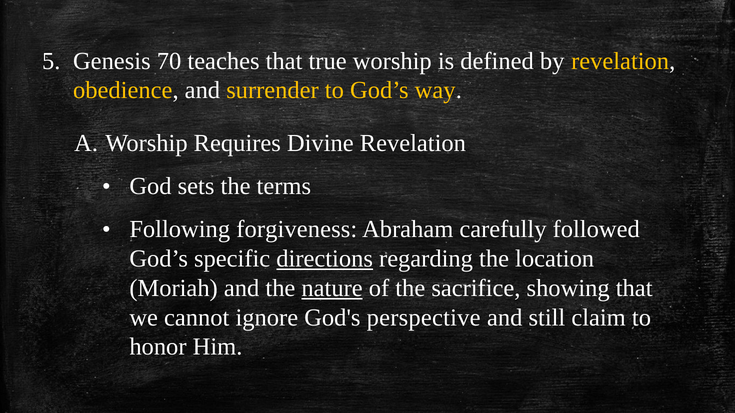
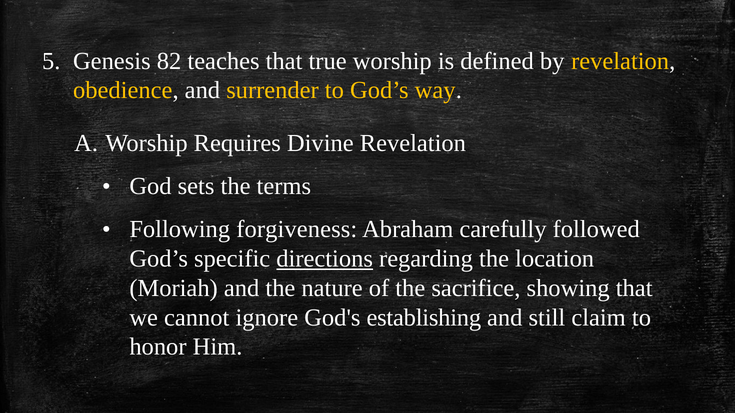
70: 70 -> 82
nature underline: present -> none
perspective: perspective -> establishing
